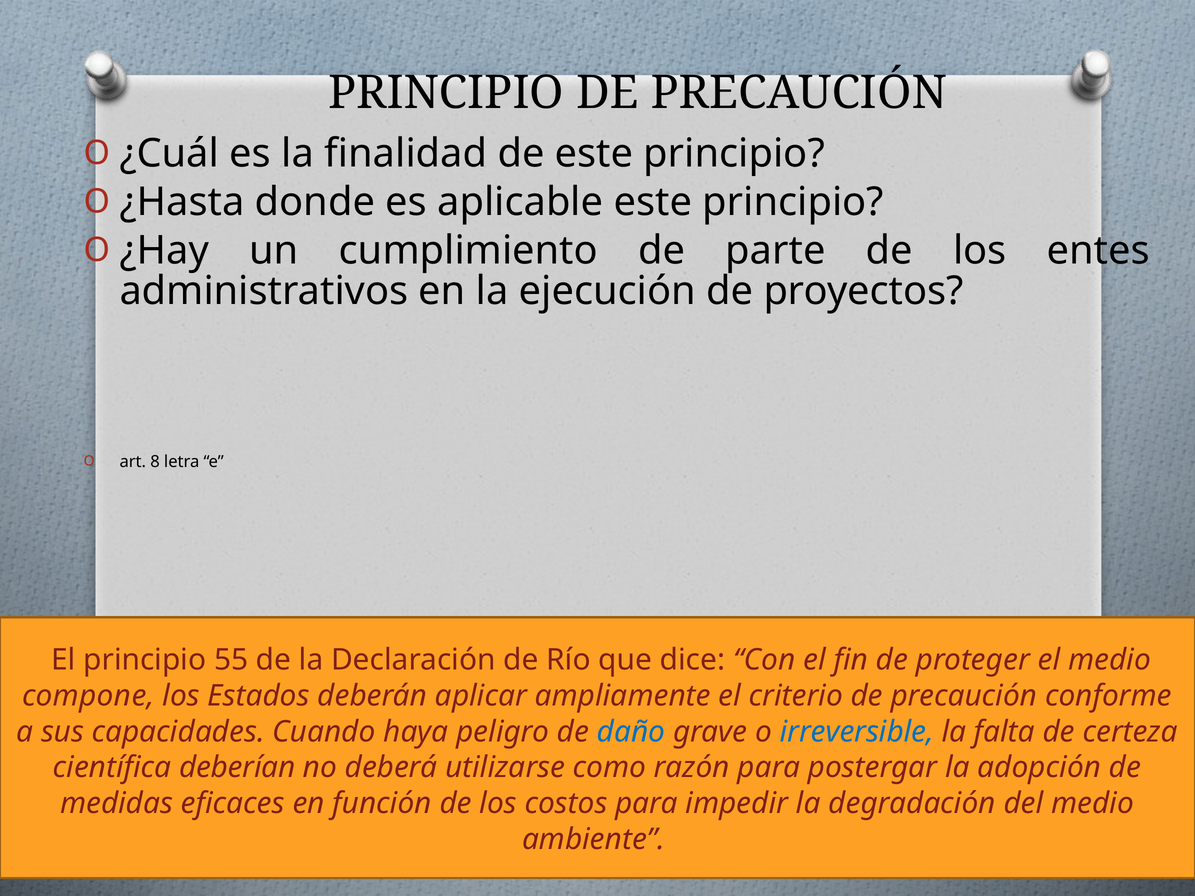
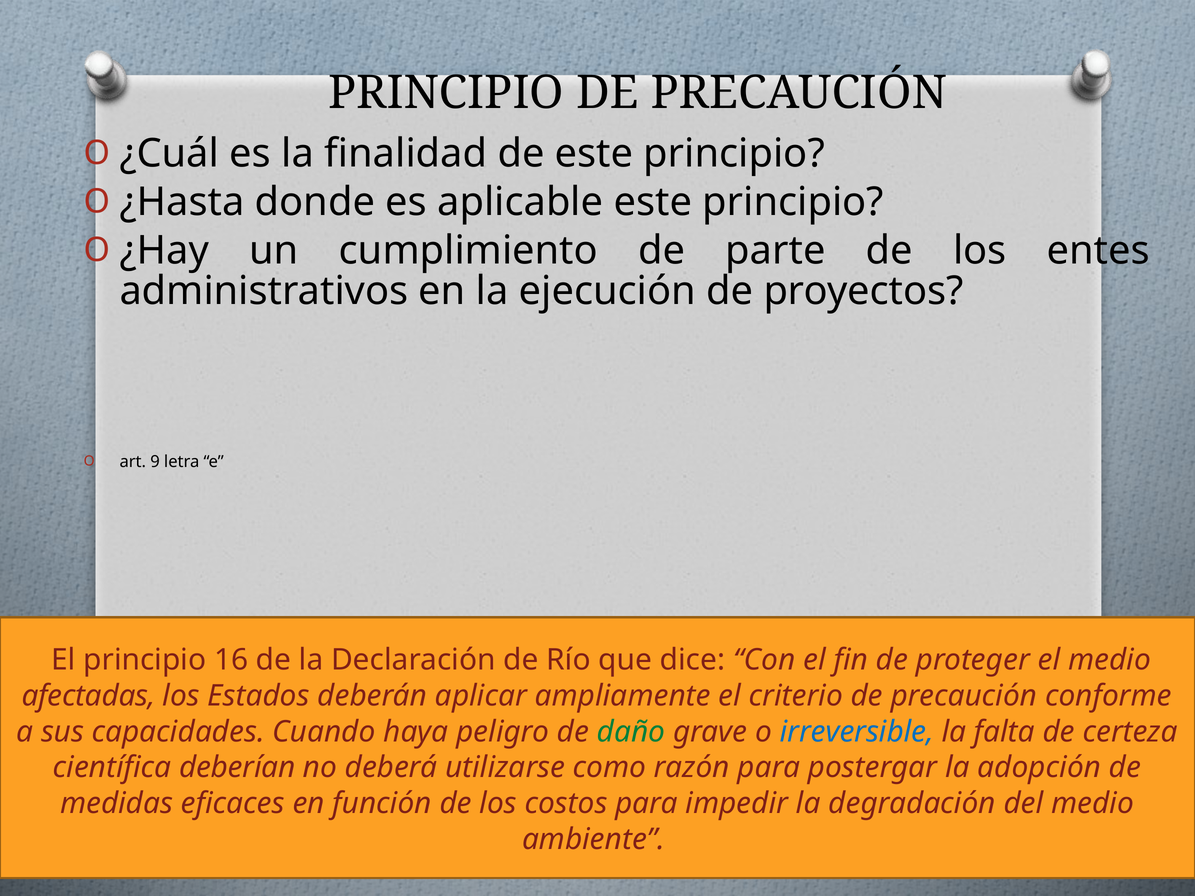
8: 8 -> 9
55: 55 -> 16
compone: compone -> afectadas
daño colour: blue -> green
